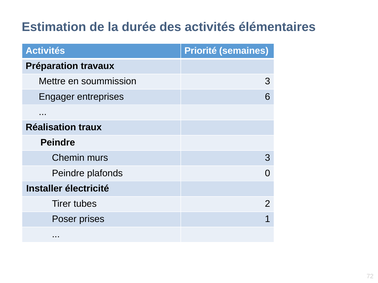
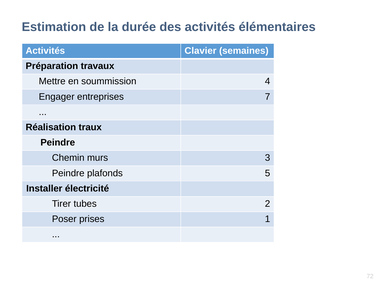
Priorité: Priorité -> Clavier
soummission 3: 3 -> 4
6: 6 -> 7
0: 0 -> 5
